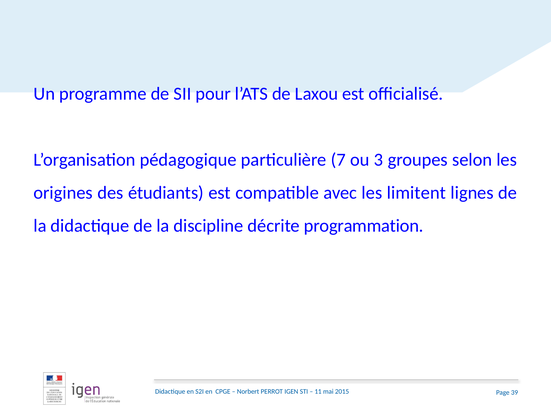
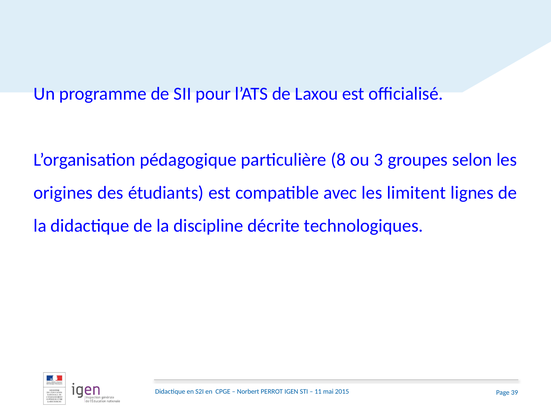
7: 7 -> 8
programmation: programmation -> technologiques
